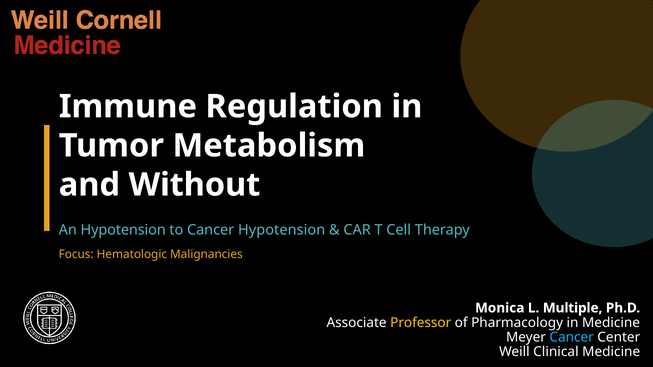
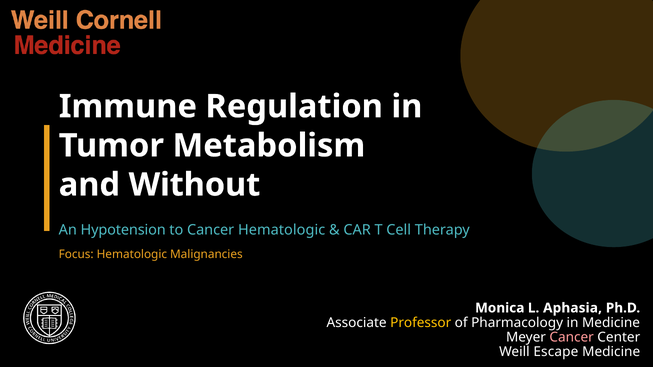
Cancer Hypotension: Hypotension -> Hematologic
Multiple: Multiple -> Aphasia
Cancer at (572, 338) colour: light blue -> pink
Clinical: Clinical -> Escape
